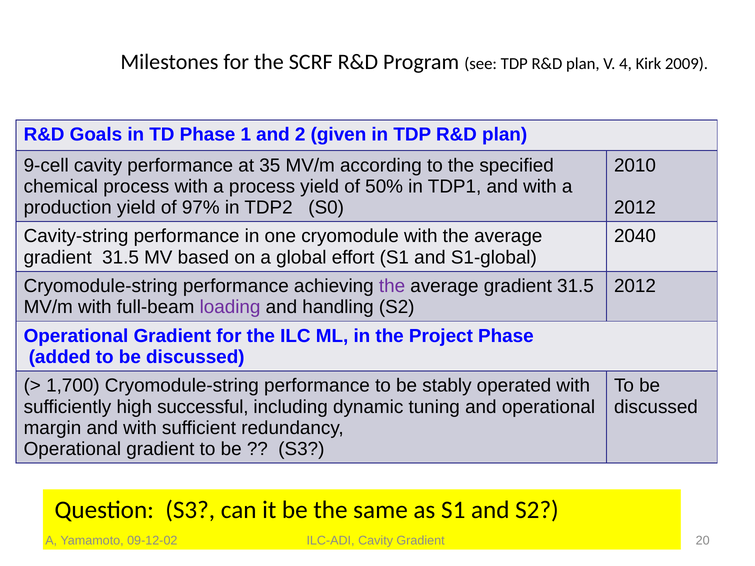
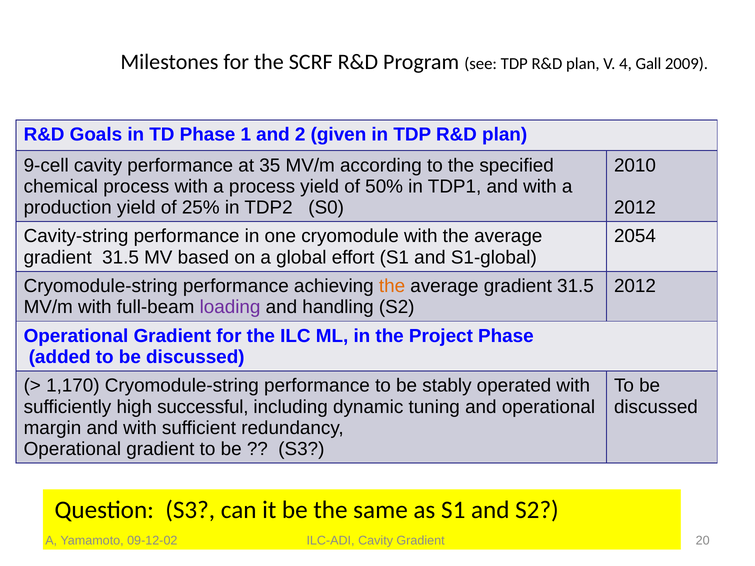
Kirk: Kirk -> Gall
97%: 97% -> 25%
2040: 2040 -> 2054
the at (392, 286) colour: purple -> orange
1,700: 1,700 -> 1,170
